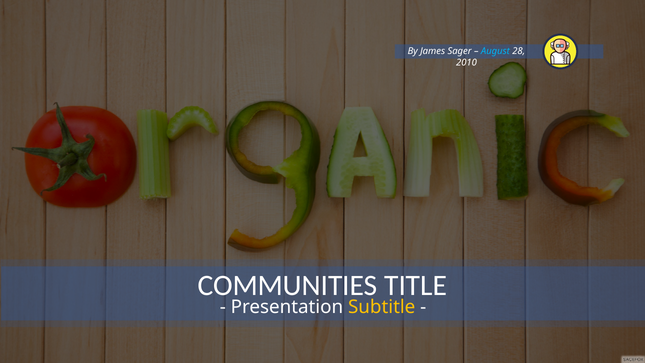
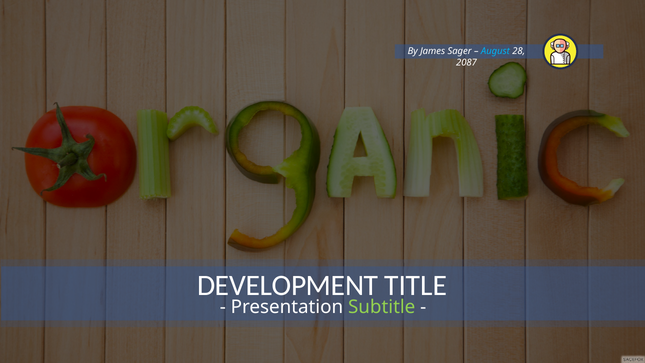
2010: 2010 -> 2087
COMMUNITIES: COMMUNITIES -> DEVELOPMENT
Subtitle colour: yellow -> light green
